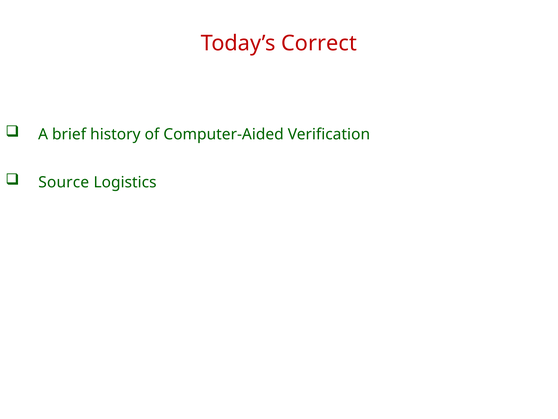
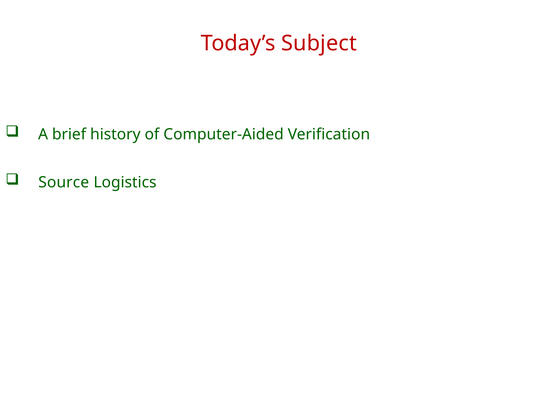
Correct: Correct -> Subject
